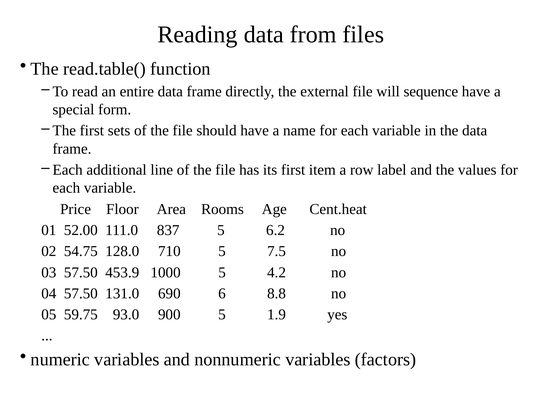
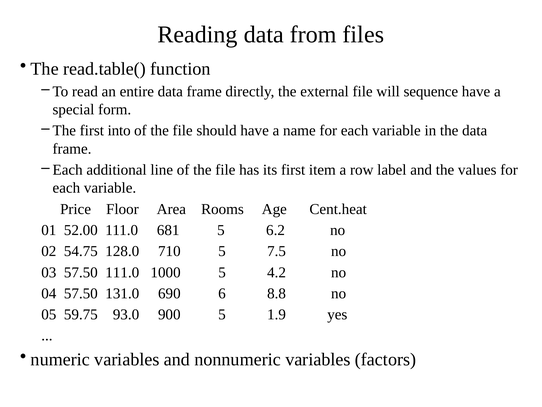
sets: sets -> into
837: 837 -> 681
57.50 453.9: 453.9 -> 111.0
